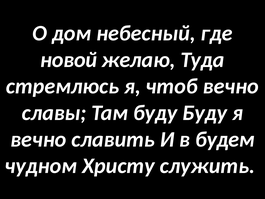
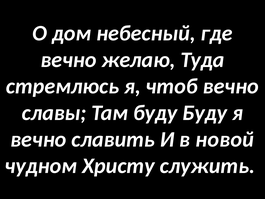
новой at (69, 60): новой -> вечно
будем: будем -> новой
